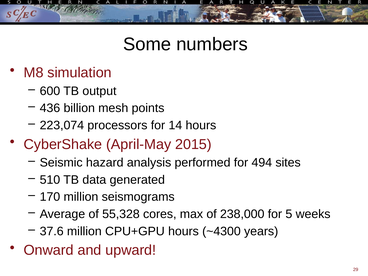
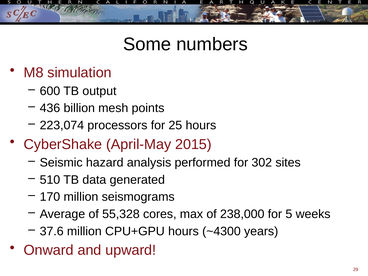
14: 14 -> 25
494: 494 -> 302
